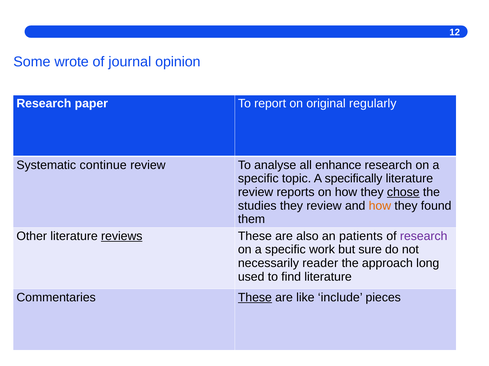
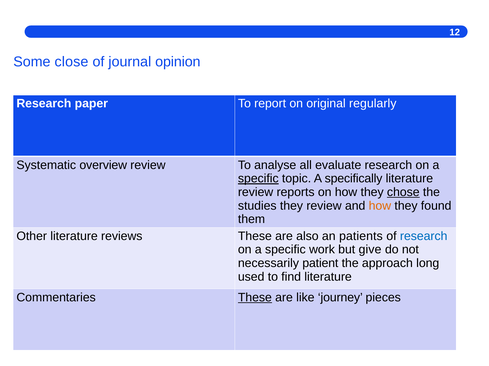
wrote: wrote -> close
continue: continue -> overview
enhance: enhance -> evaluate
specific at (258, 179) underline: none -> present
reviews underline: present -> none
research at (424, 236) colour: purple -> blue
sure: sure -> give
reader: reader -> patient
include: include -> journey
